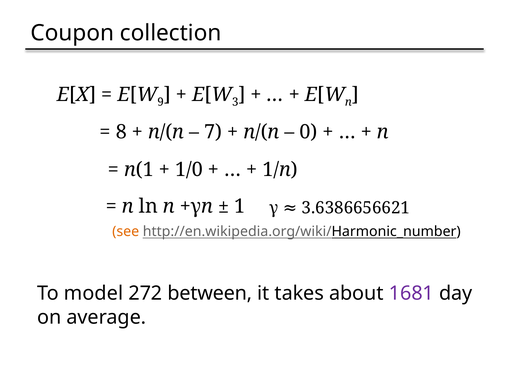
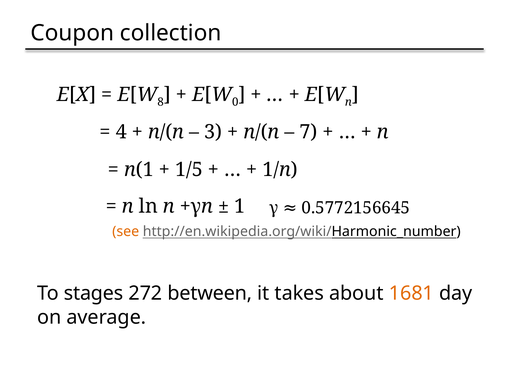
9: 9 -> 8
3: 3 -> 0
8: 8 -> 4
7: 7 -> 3
0: 0 -> 7
1/0: 1/0 -> 1/5
3.6386656621: 3.6386656621 -> 0.5772156645
model: model -> stages
1681 colour: purple -> orange
